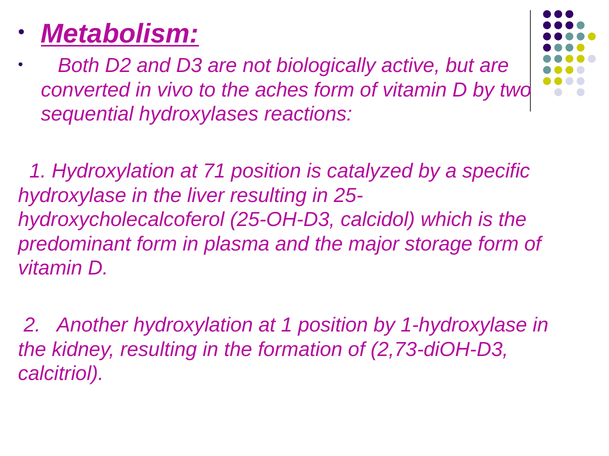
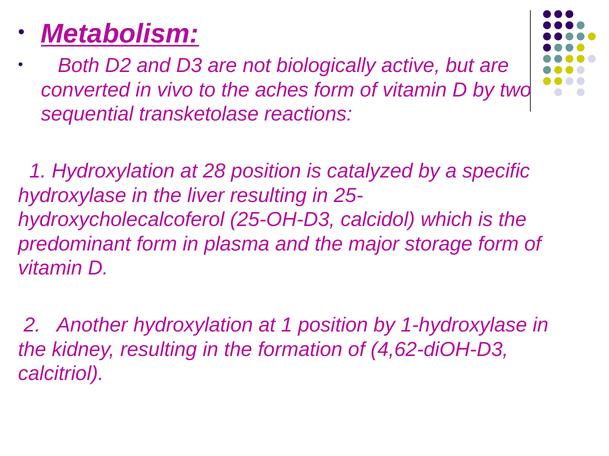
hydroxylases: hydroxylases -> transketolase
71: 71 -> 28
2,73-diOH-D3: 2,73-diOH-D3 -> 4,62-diOH-D3
